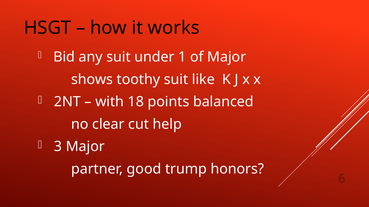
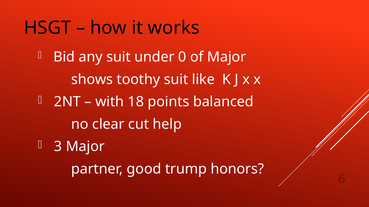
1: 1 -> 0
